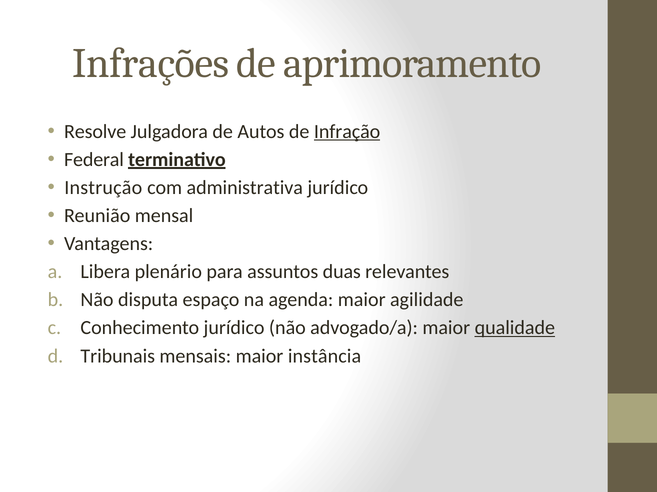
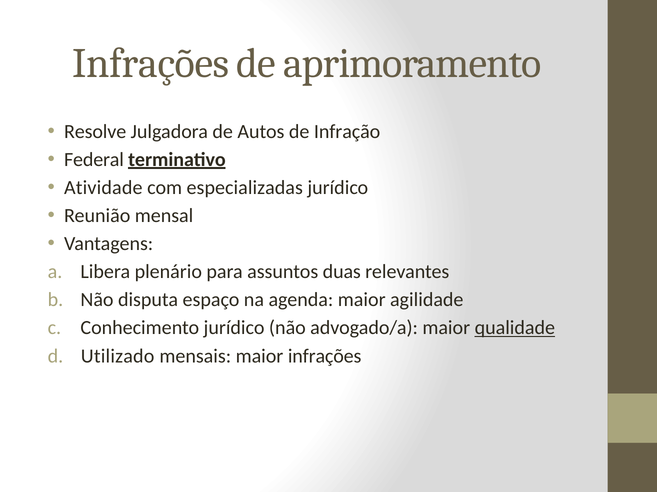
Infração underline: present -> none
Instrução: Instrução -> Atividade
administrativa: administrativa -> especializadas
Tribunais: Tribunais -> Utilizado
maior instância: instância -> infrações
